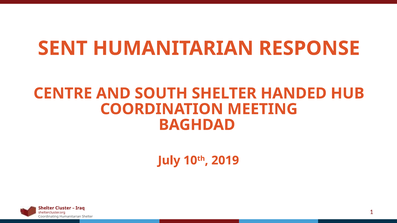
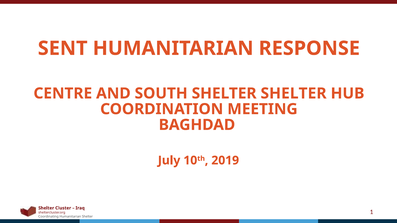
SHELTER HANDED: HANDED -> SHELTER
